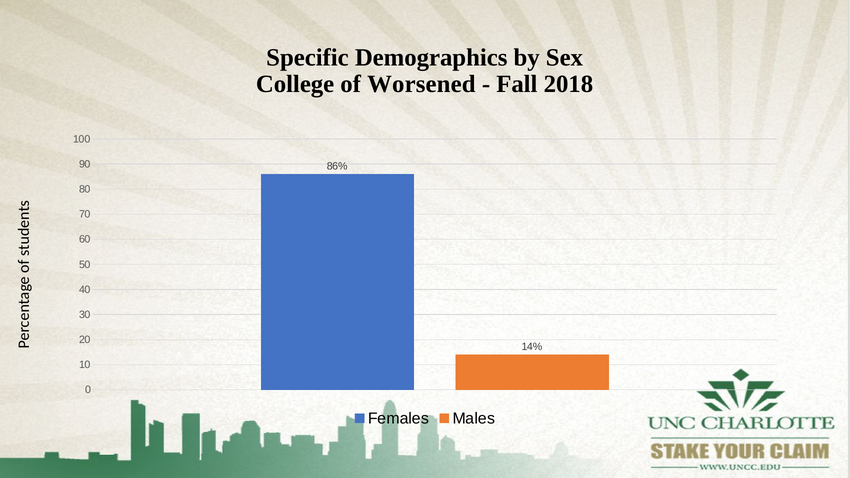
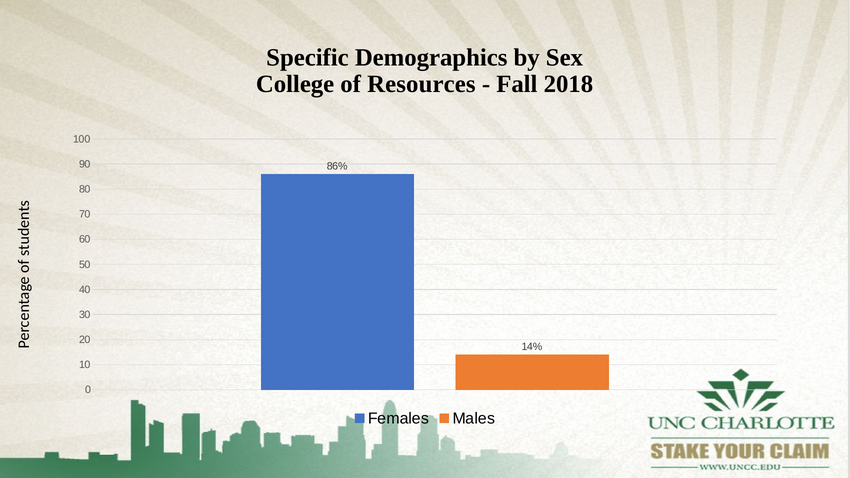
Worsened: Worsened -> Resources
